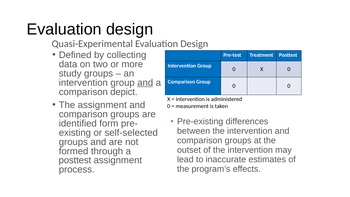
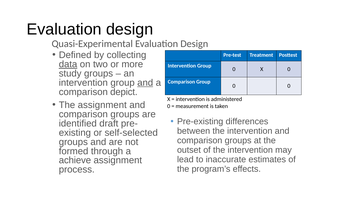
data underline: none -> present
form: form -> draft
posttest at (75, 160): posttest -> achieve
